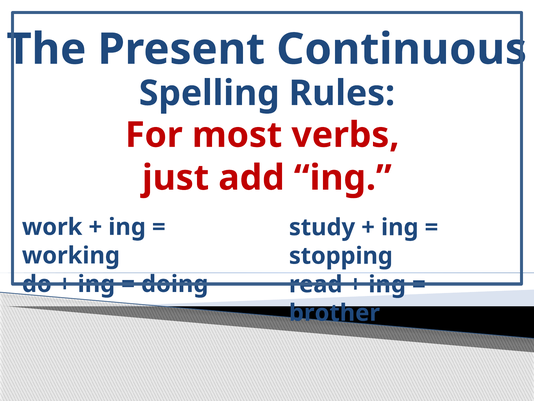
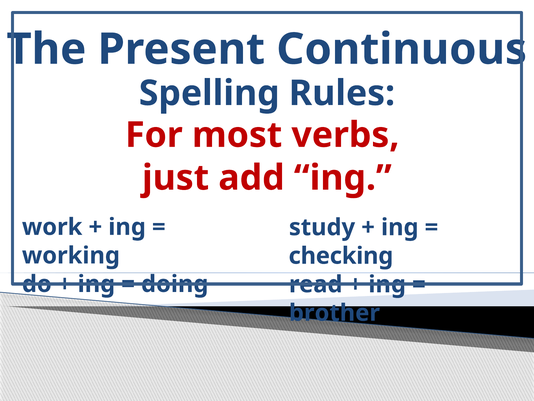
stopping: stopping -> checking
